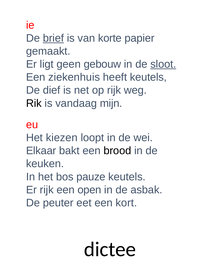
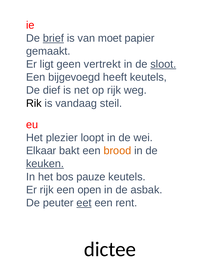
korte: korte -> moet
gebouw: gebouw -> vertrekt
ziekenhuis: ziekenhuis -> bijgevoegd
mijn: mijn -> steil
kiezen: kiezen -> plezier
brood colour: black -> orange
keuken underline: none -> present
eet underline: none -> present
kort: kort -> rent
